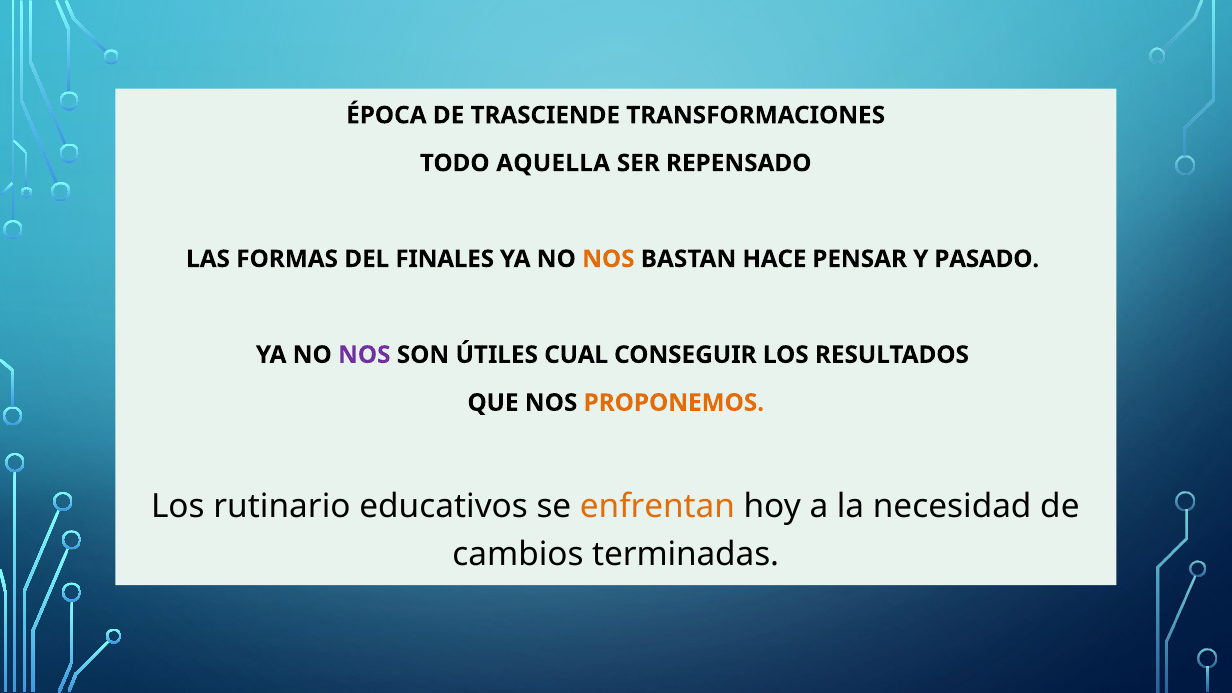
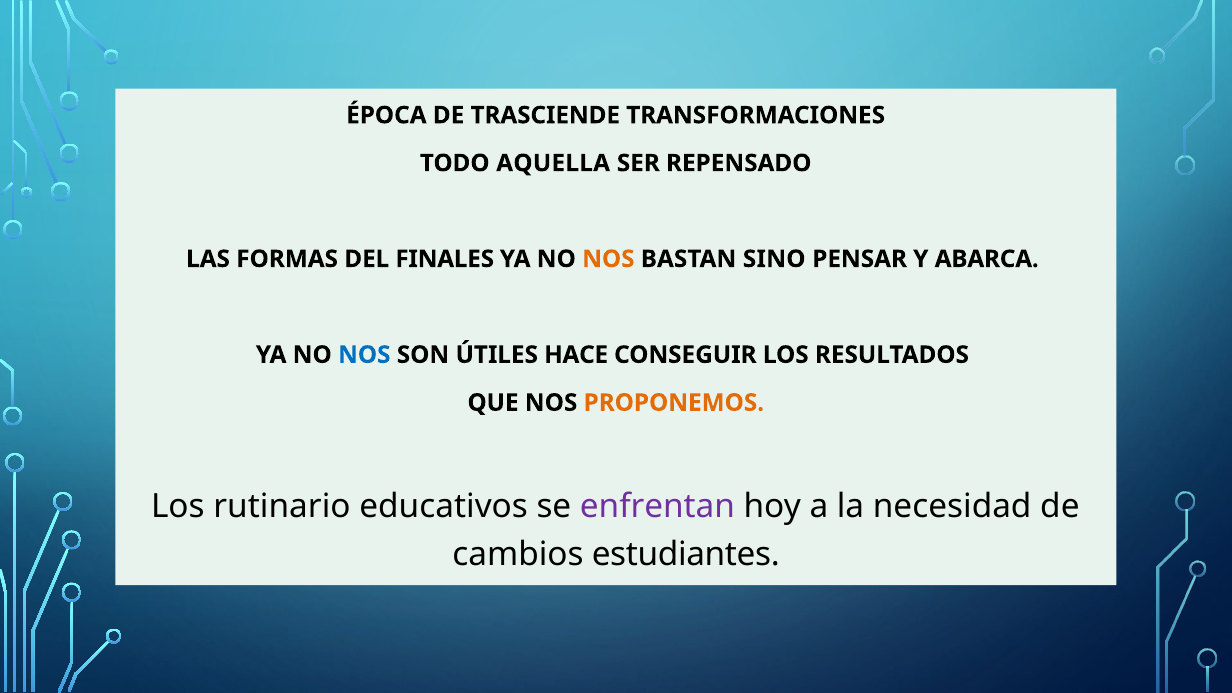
HACE: HACE -> SINO
PASADO: PASADO -> ABARCA
NOS at (364, 355) colour: purple -> blue
CUAL: CUAL -> HACE
enfrentan colour: orange -> purple
terminadas: terminadas -> estudiantes
